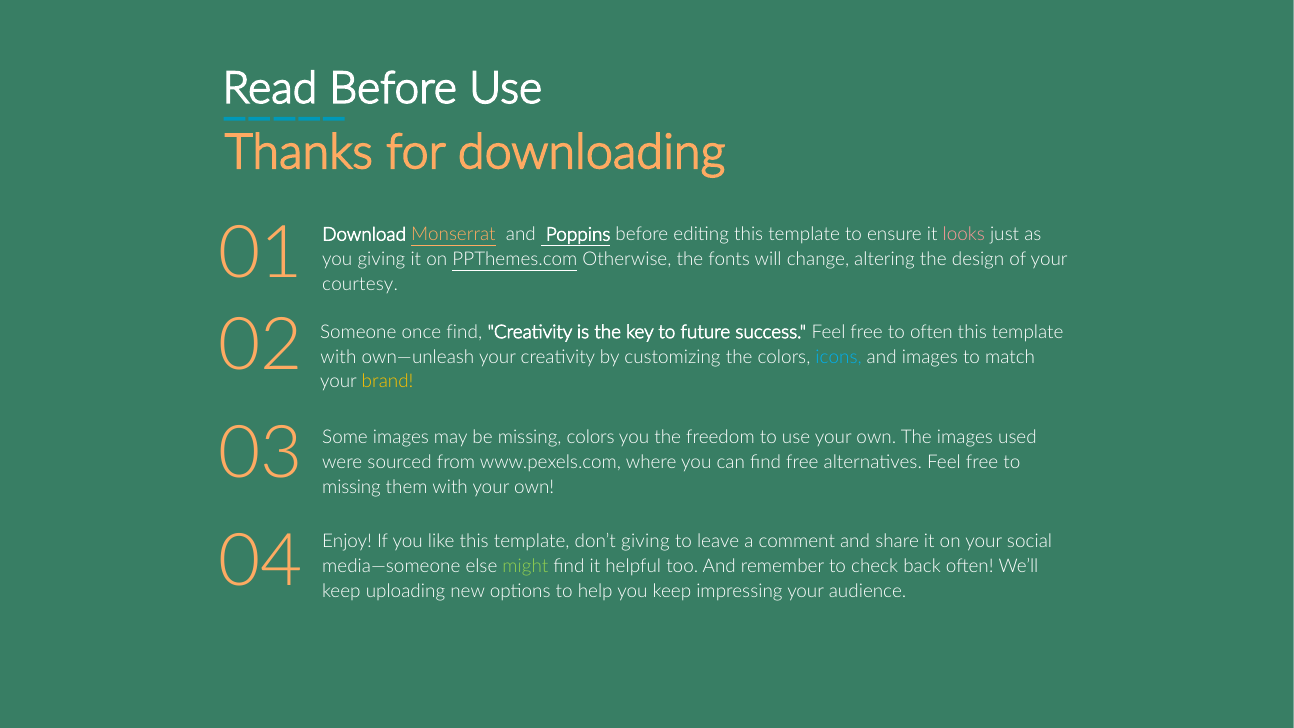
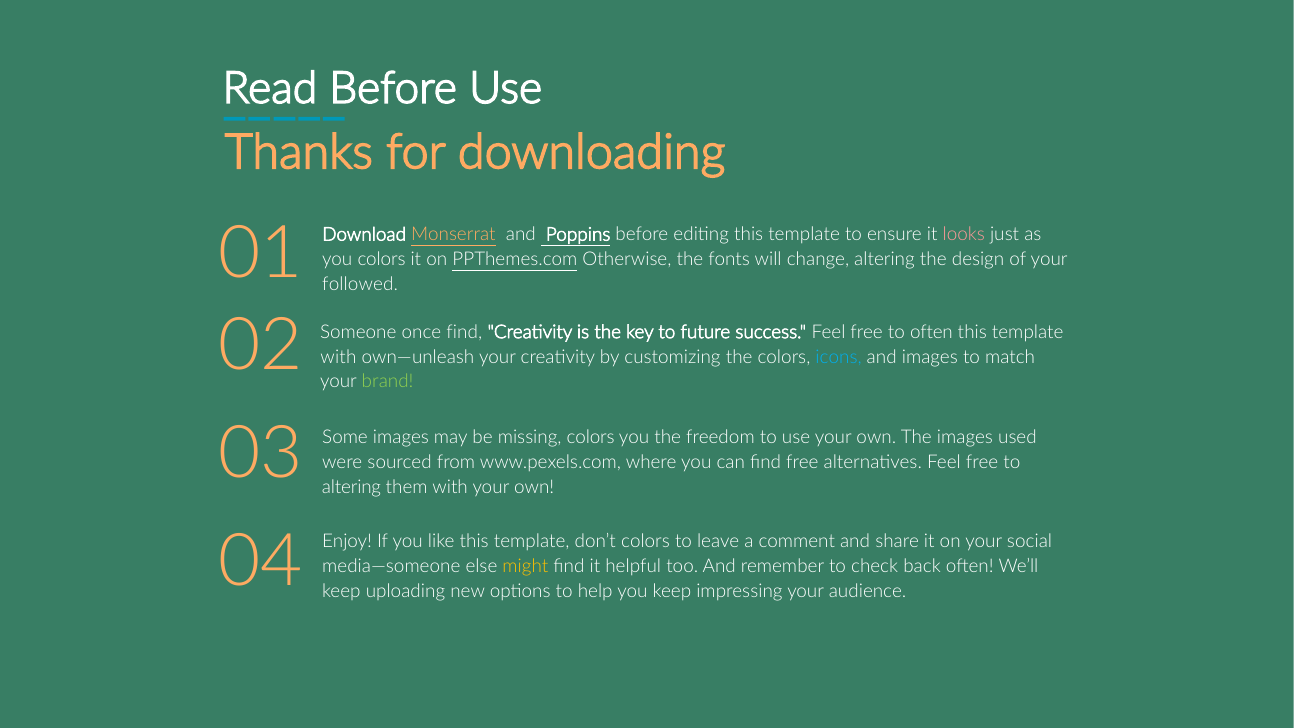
you giving: giving -> colors
courtesy: courtesy -> followed
brand colour: yellow -> light green
missing at (352, 487): missing -> altering
don’t giving: giving -> colors
might colour: light green -> yellow
